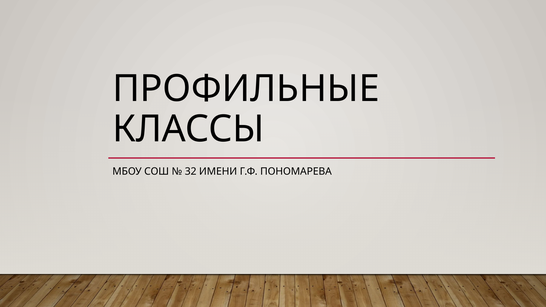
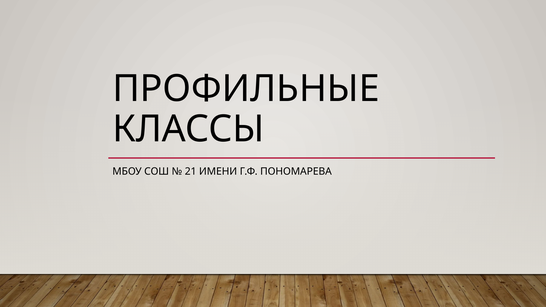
32: 32 -> 21
